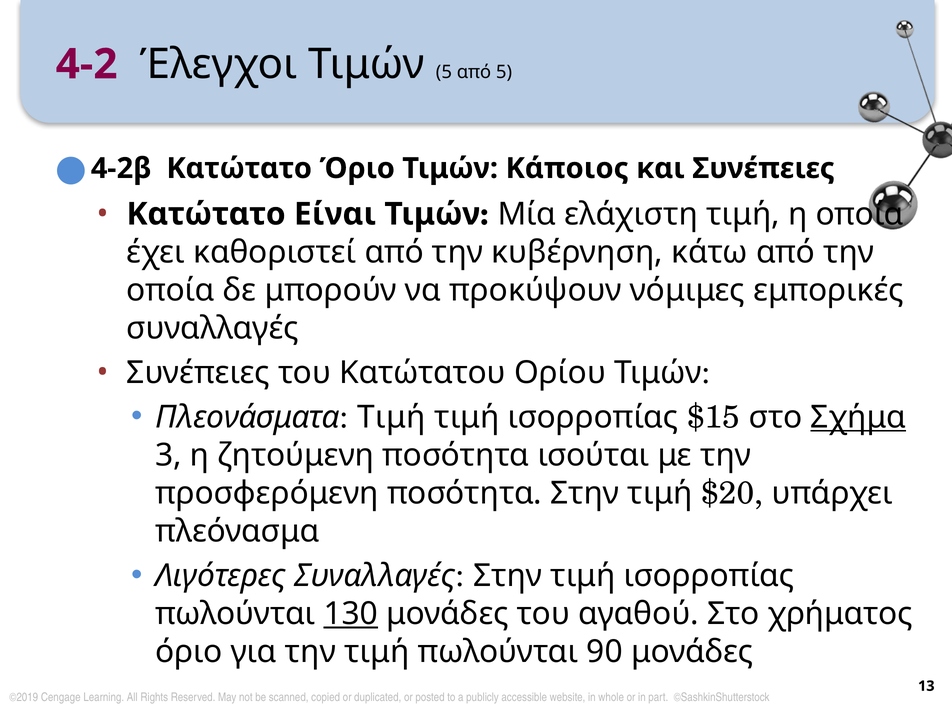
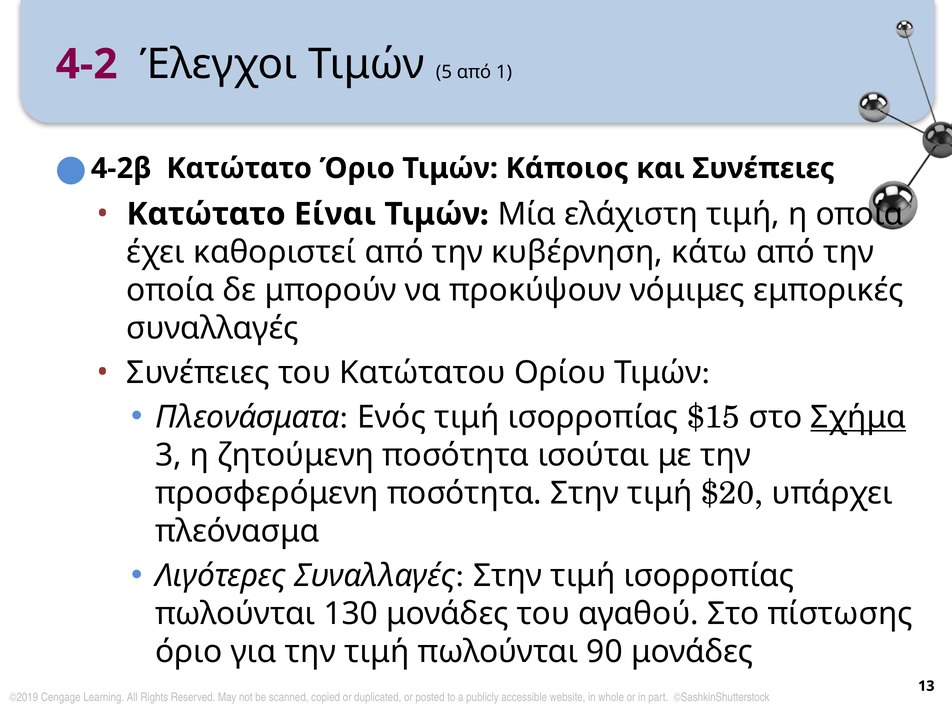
από 5: 5 -> 1
Πλεονάσματα Τιμή: Τιμή -> Ενός
130 underline: present -> none
χρήματος: χρήματος -> πίστωσης
